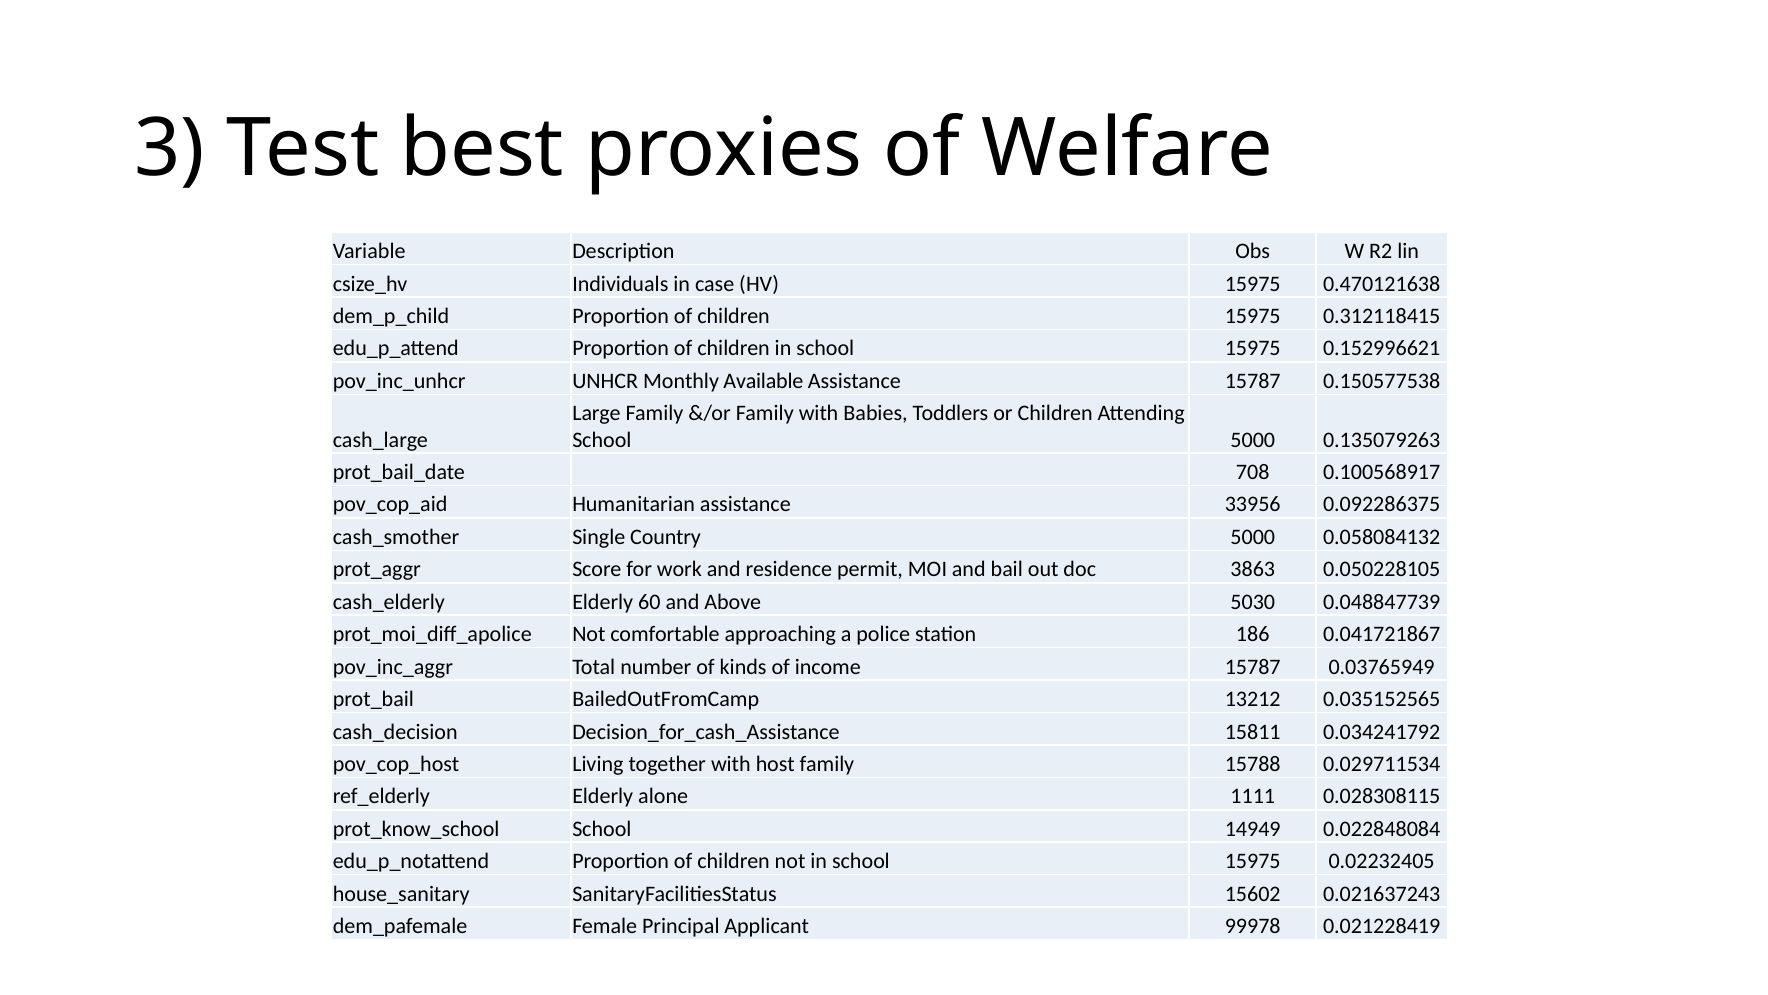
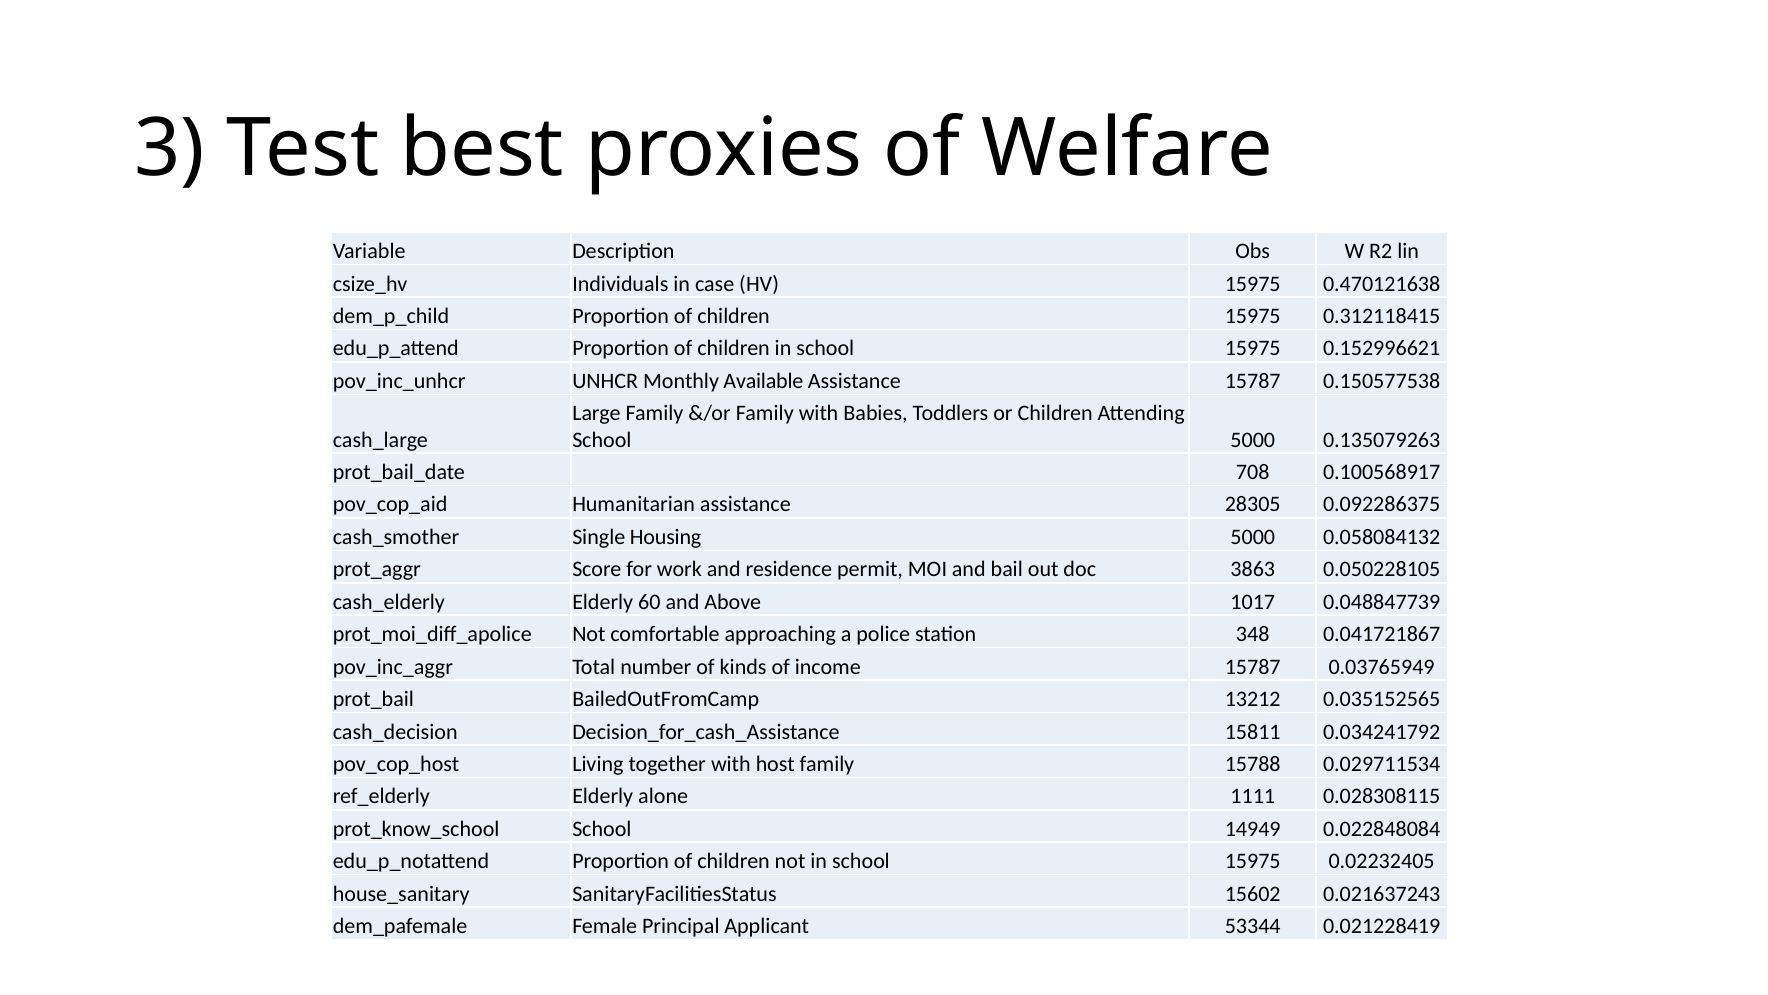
33956: 33956 -> 28305
Country: Country -> Housing
5030: 5030 -> 1017
186: 186 -> 348
99978: 99978 -> 53344
